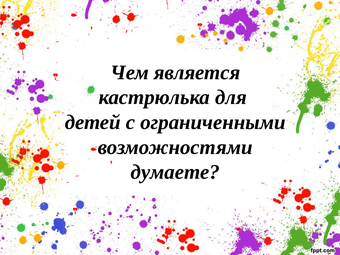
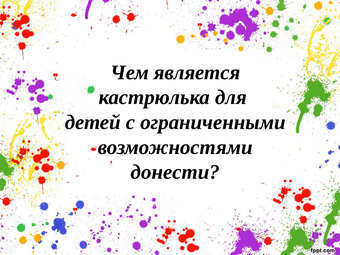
думаете: думаете -> донести
